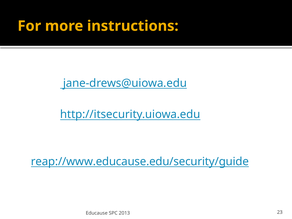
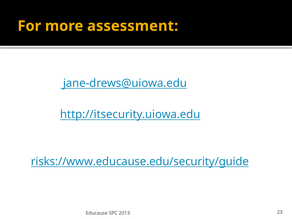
instructions: instructions -> assessment
reap://www.educause.edu/security/guide: reap://www.educause.edu/security/guide -> risks://www.educause.edu/security/guide
